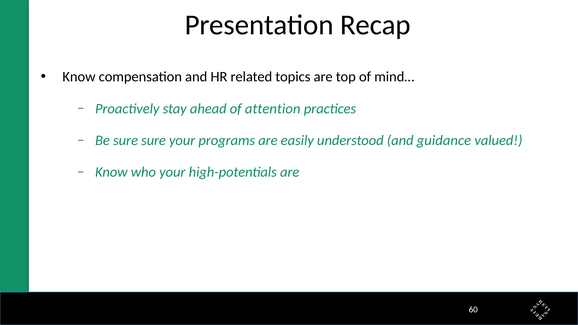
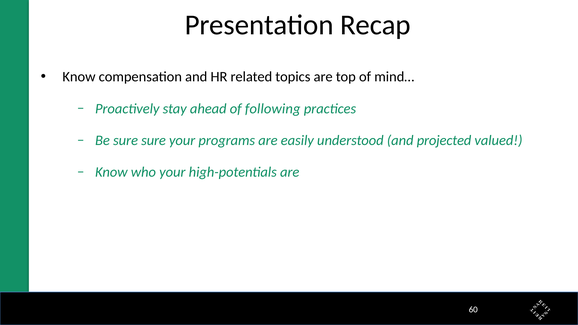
attention: attention -> following
guidance: guidance -> projected
